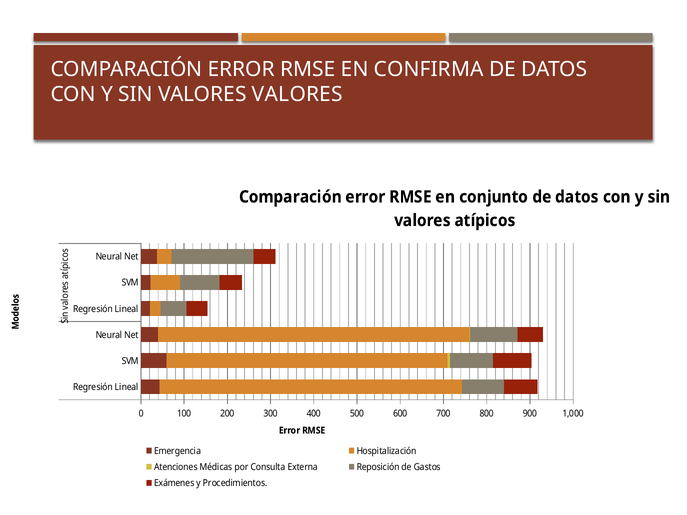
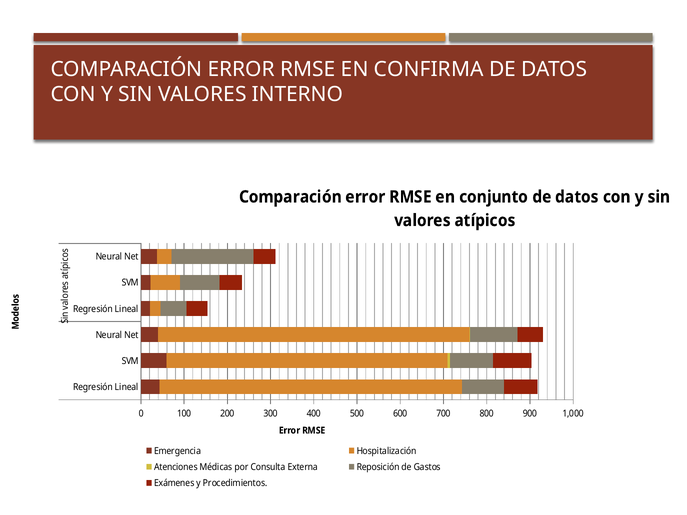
VALORES VALORES: VALORES -> INTERNO
